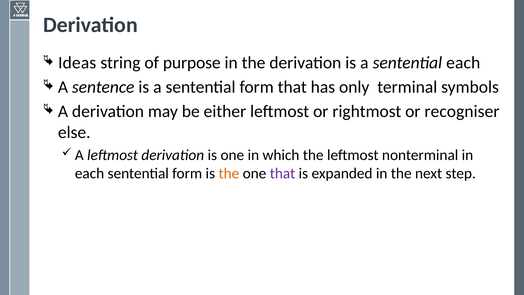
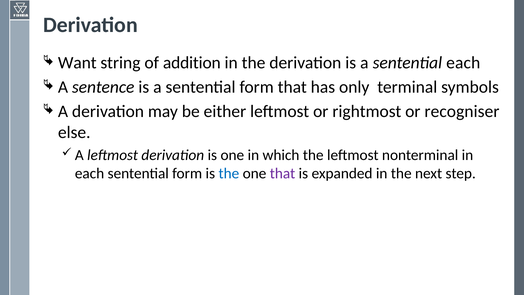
Ideas: Ideas -> Want
purpose: purpose -> addition
the at (229, 173) colour: orange -> blue
